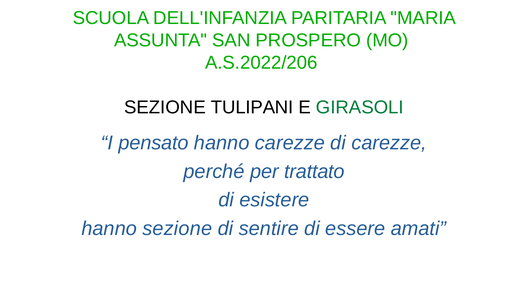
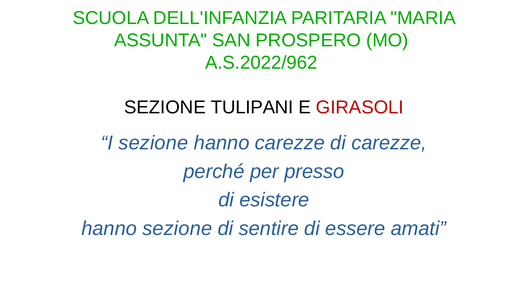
A.S.2022/206: A.S.2022/206 -> A.S.2022/962
GIRASOLI colour: green -> red
I pensato: pensato -> sezione
trattato: trattato -> presso
